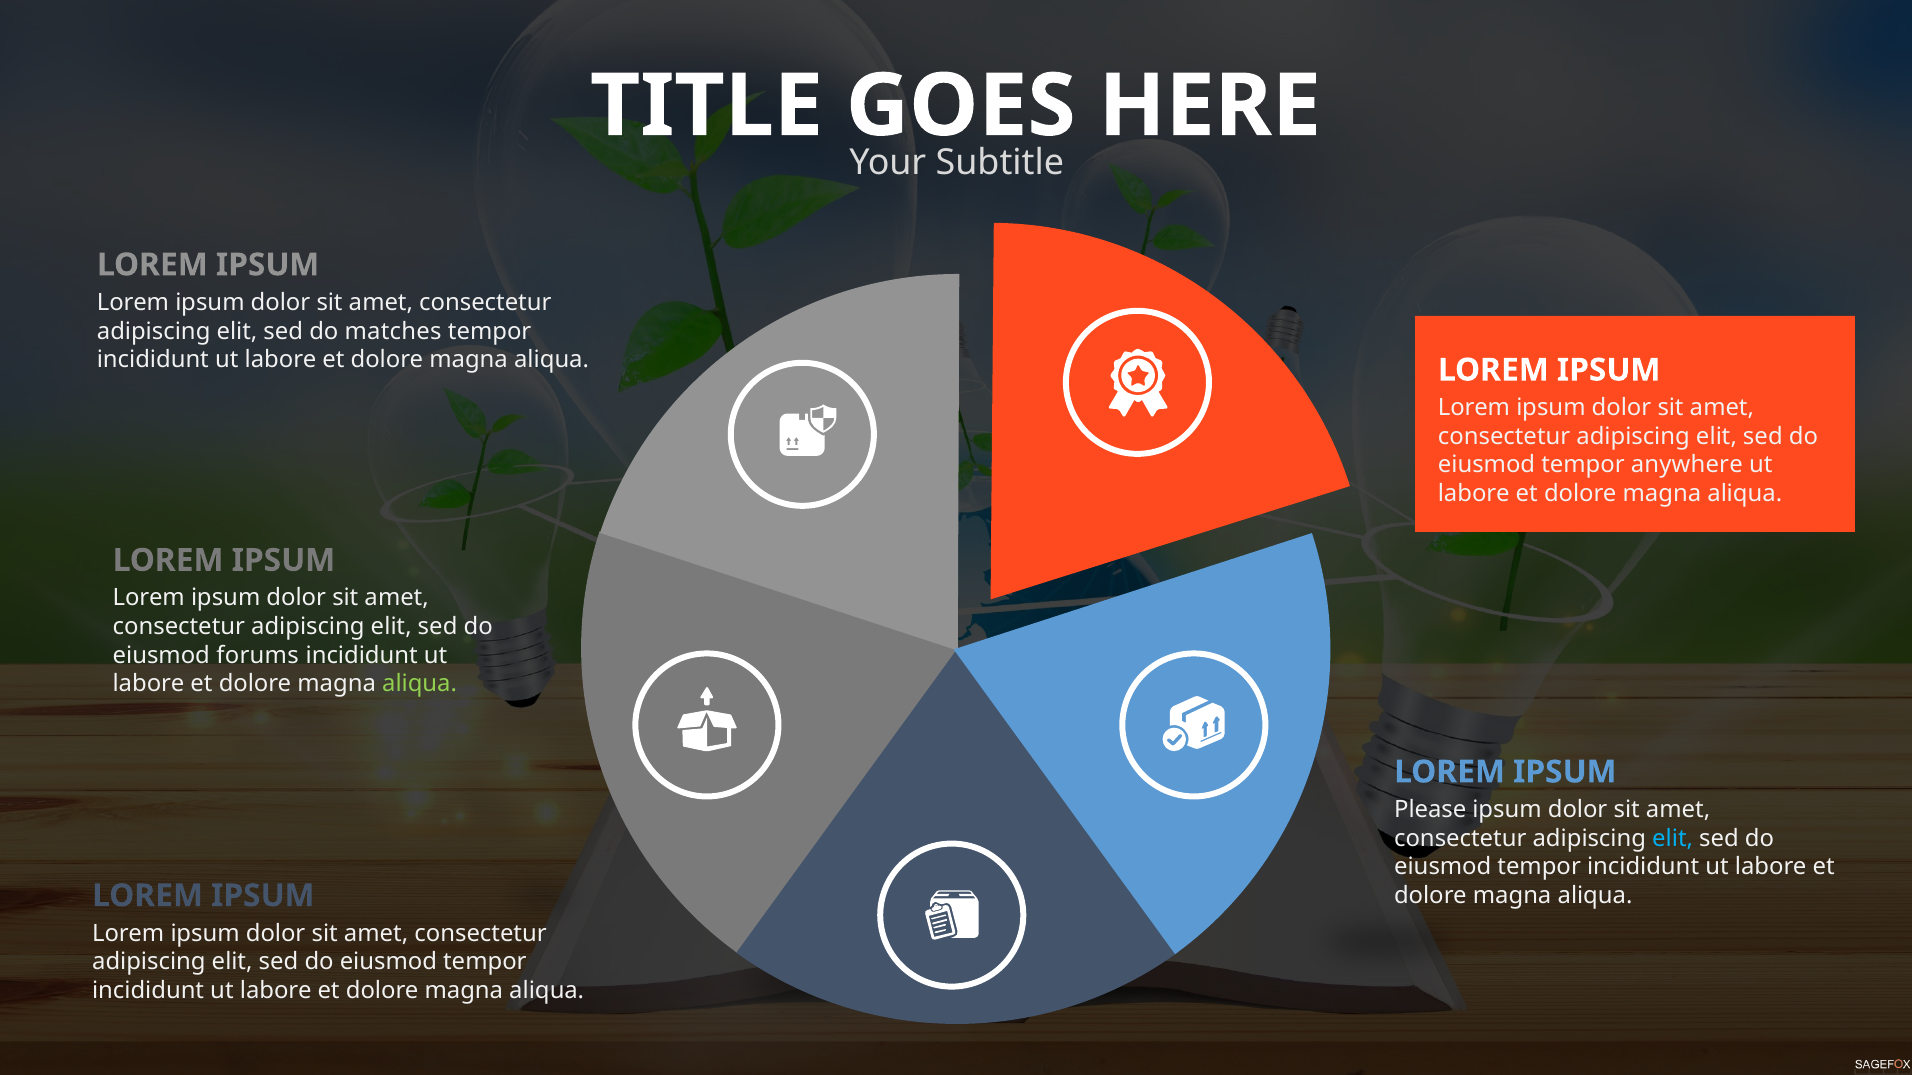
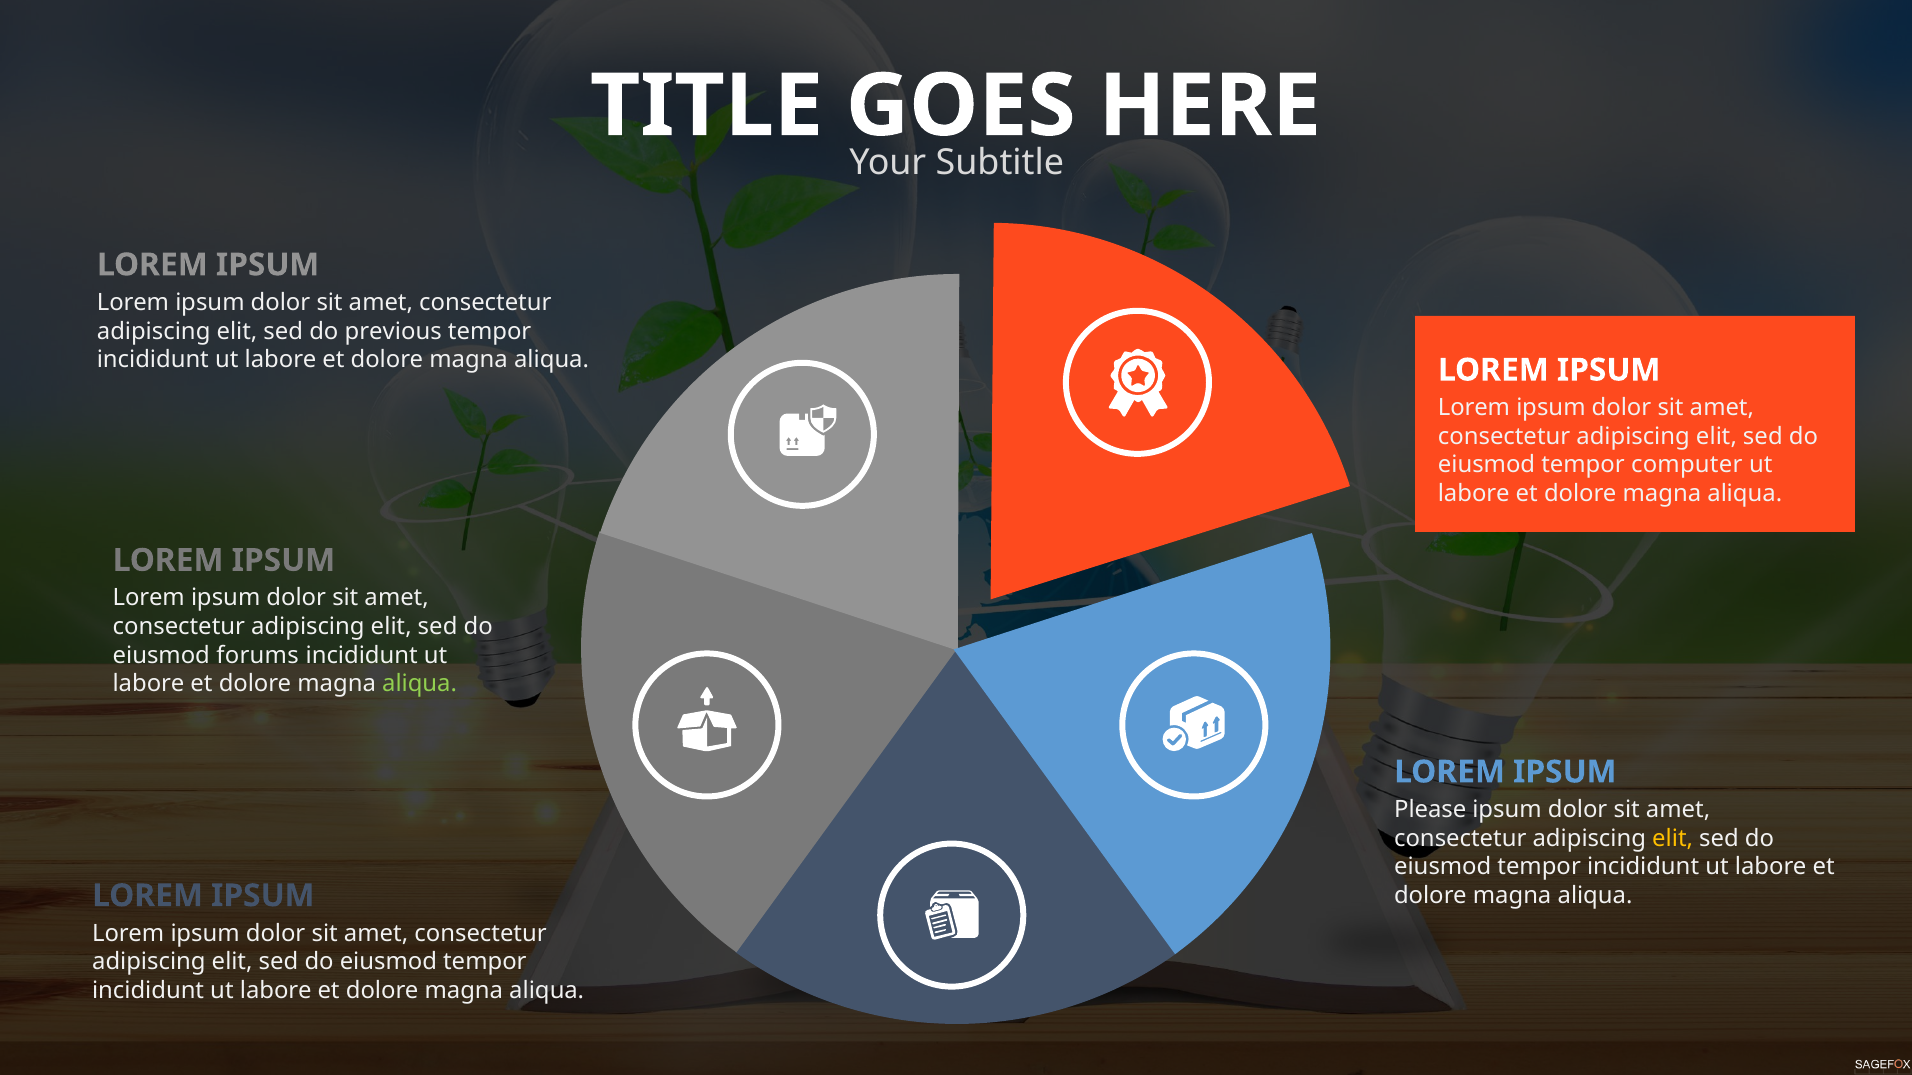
matches: matches -> previous
anywhere: anywhere -> computer
elit at (1673, 839) colour: light blue -> yellow
